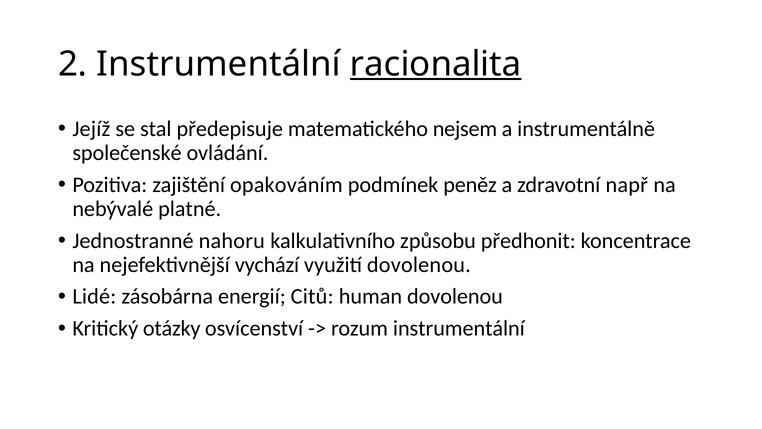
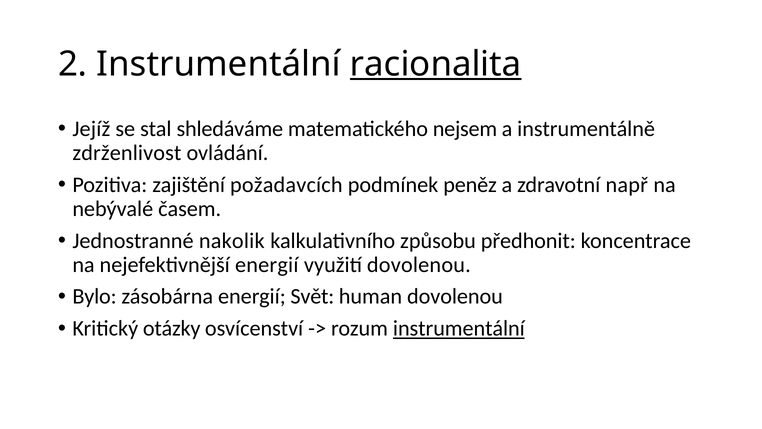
předepisuje: předepisuje -> shledáváme
společenské: společenské -> zdrženlivost
opakováním: opakováním -> požadavcích
platné: platné -> časem
nahoru: nahoru -> nakolik
nejefektivnější vychází: vychází -> energií
Lidé: Lidé -> Bylo
Citů: Citů -> Svět
instrumentální at (459, 328) underline: none -> present
